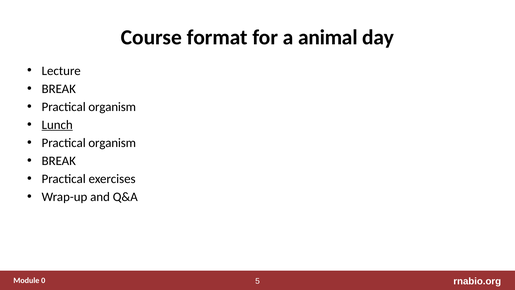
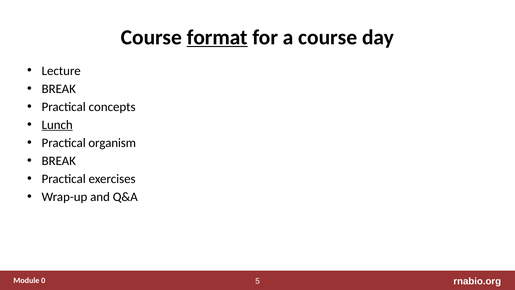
format underline: none -> present
a animal: animal -> course
organism at (112, 107): organism -> concepts
